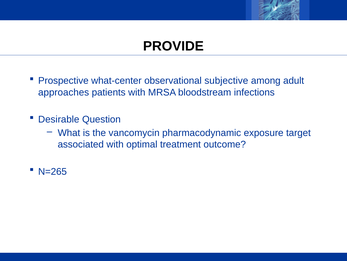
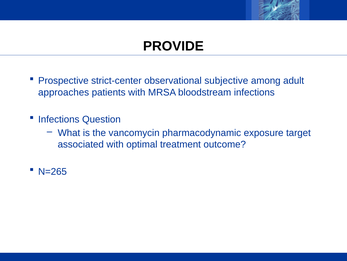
what-center: what-center -> strict-center
Desirable at (59, 119): Desirable -> Infections
